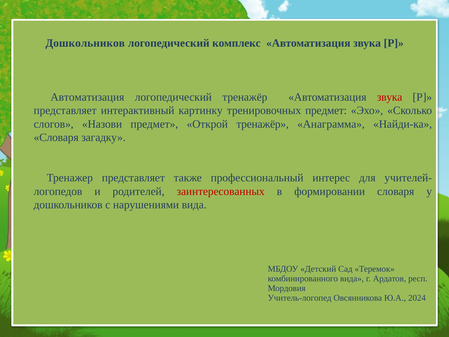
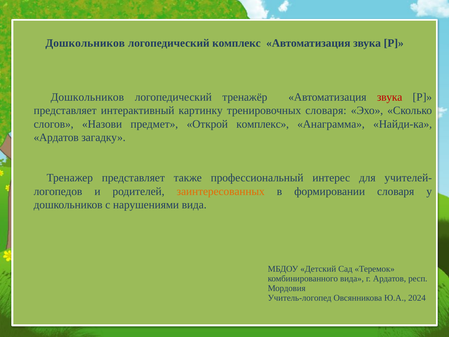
Автоматизация at (87, 97): Автоматизация -> Дошкольников
тренировочных предмет: предмет -> словаря
Открой тренажёр: тренажёр -> комплекс
Словаря at (56, 137): Словаря -> Ардатов
заинтересованных colour: red -> orange
